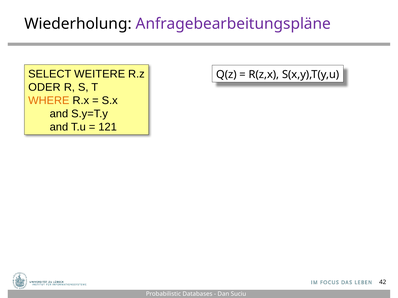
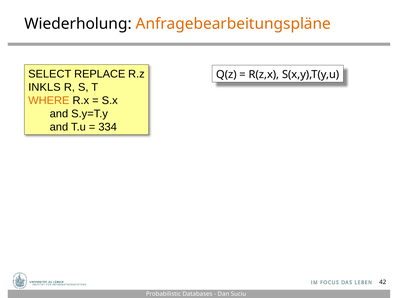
Anfragebearbeitungspläne colour: purple -> orange
WEITERE: WEITERE -> REPLACE
ODER: ODER -> INKLS
121: 121 -> 334
